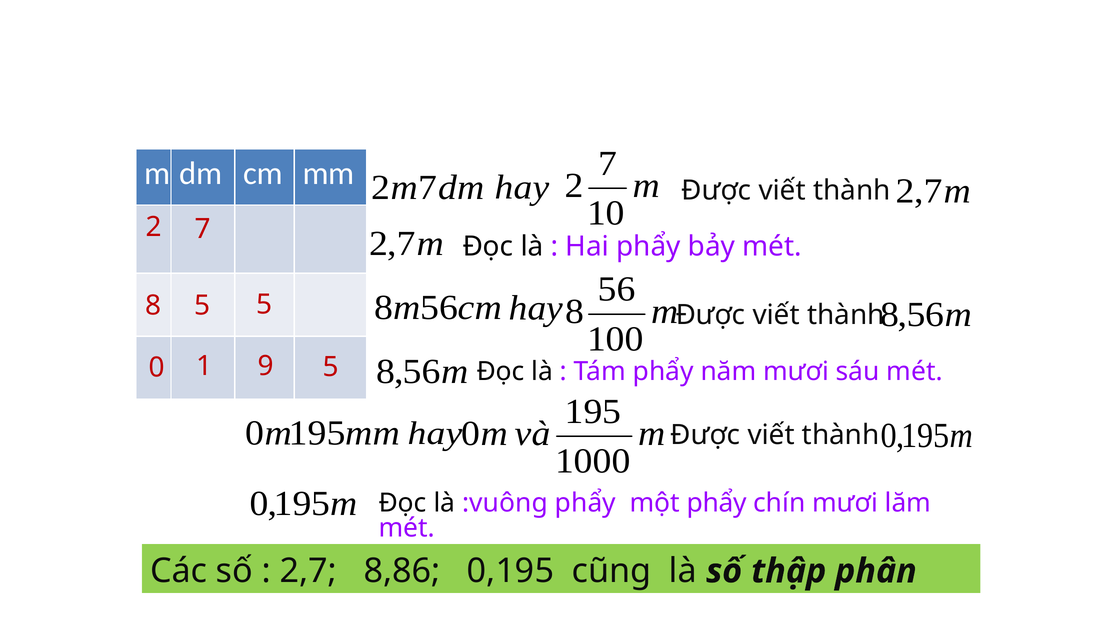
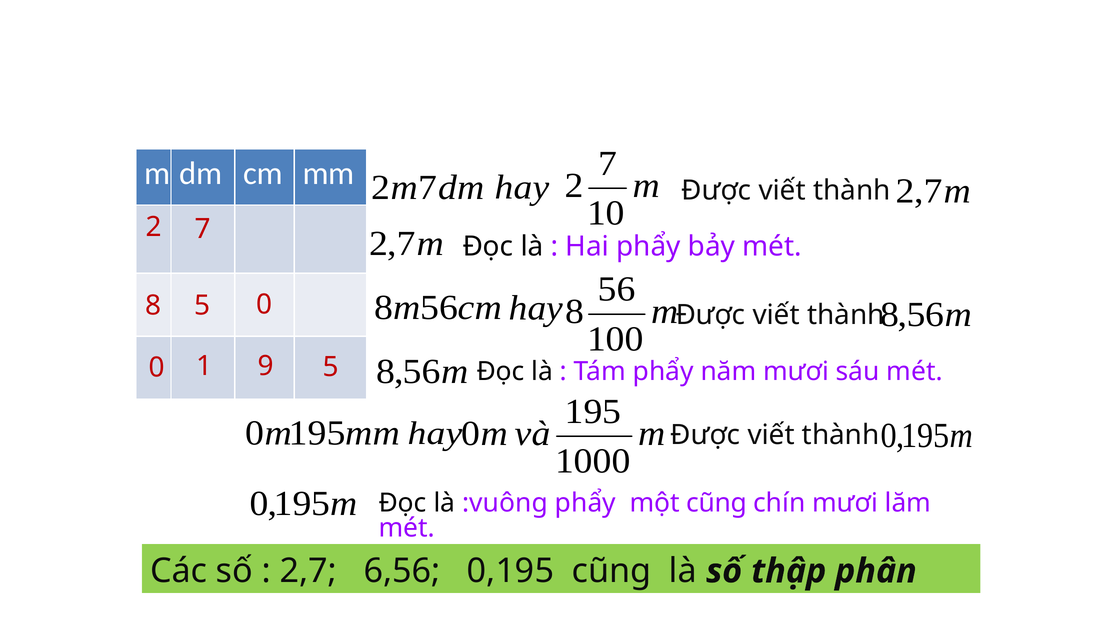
5 5: 5 -> 0
một phẩy: phẩy -> cũng
8,86: 8,86 -> 6,56
